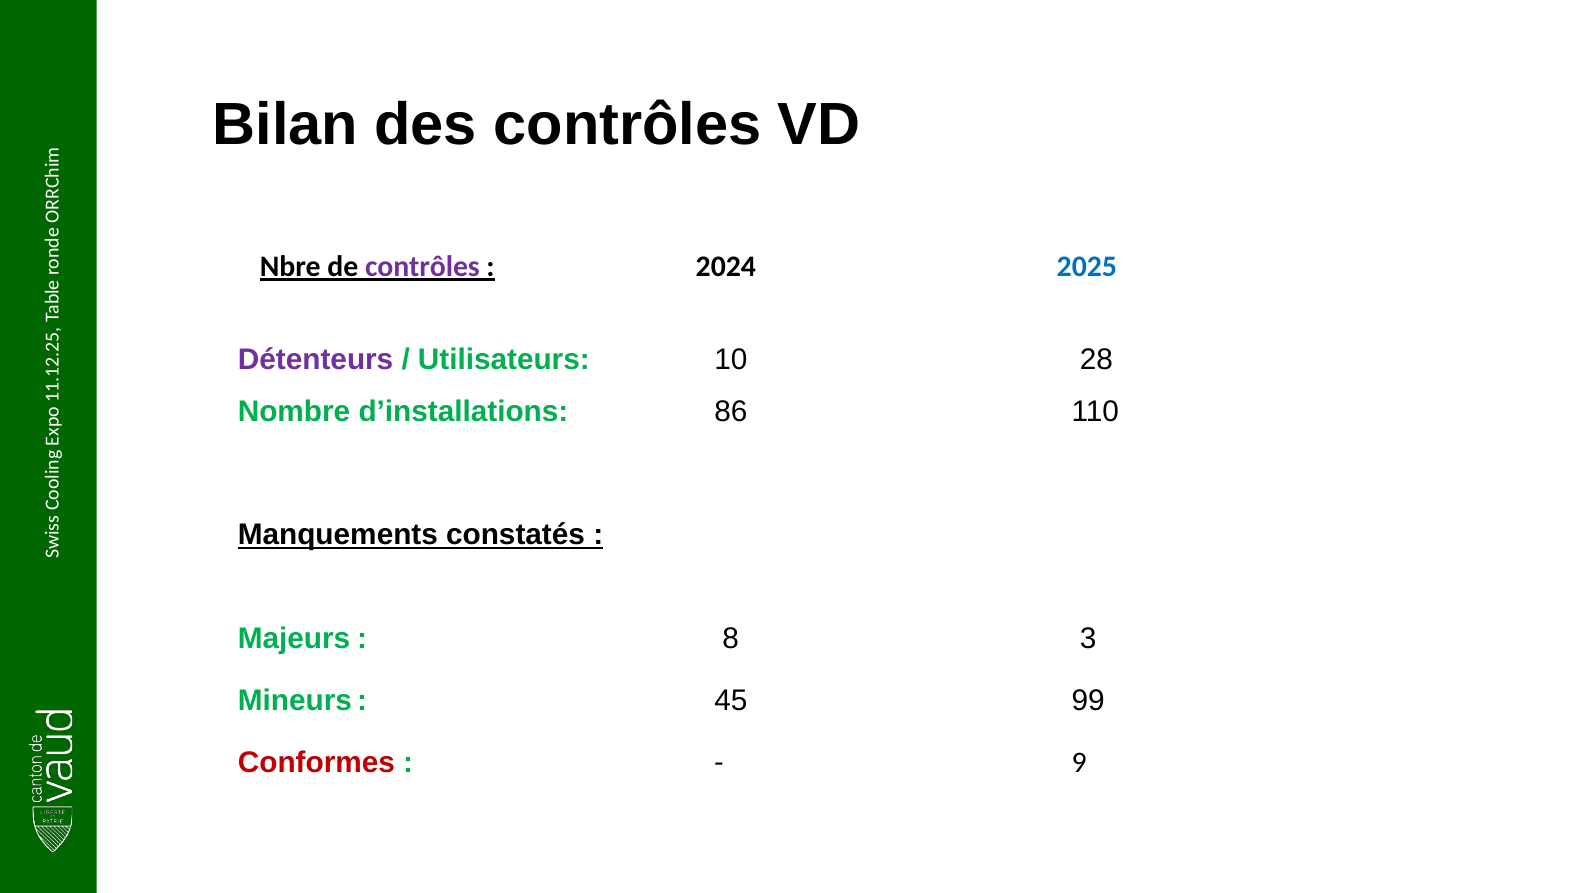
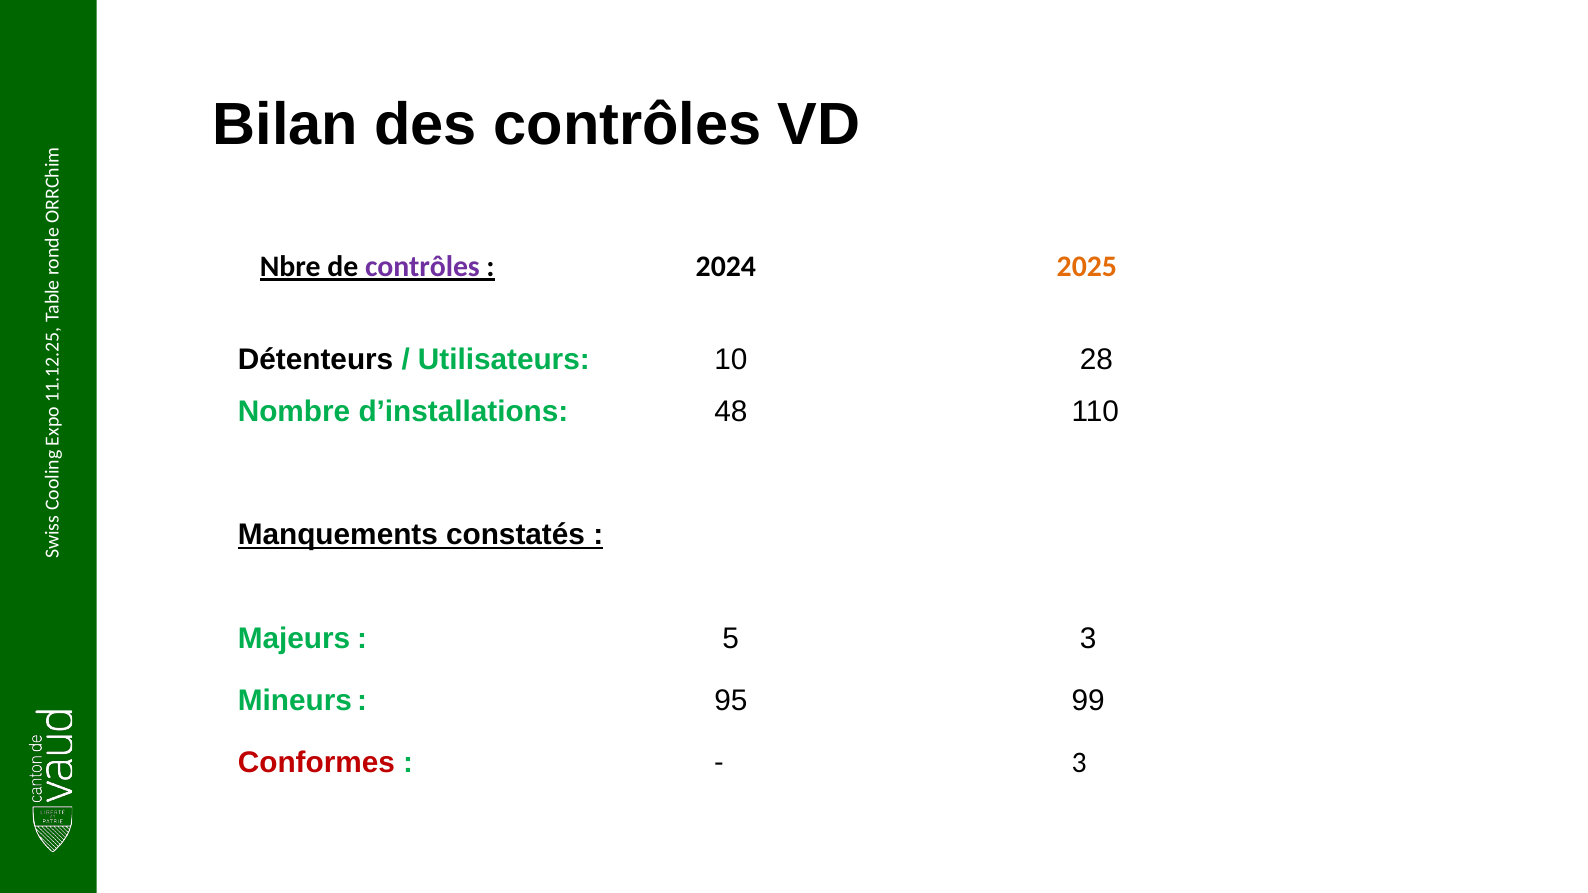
2025 colour: blue -> orange
Détenteurs colour: purple -> black
86: 86 -> 48
Majeurs 8: 8 -> 5
45: 45 -> 95
9 at (1079, 763): 9 -> 3
